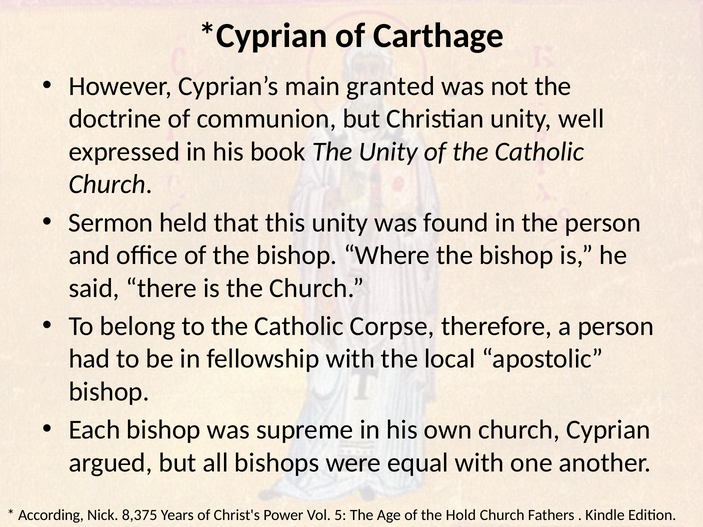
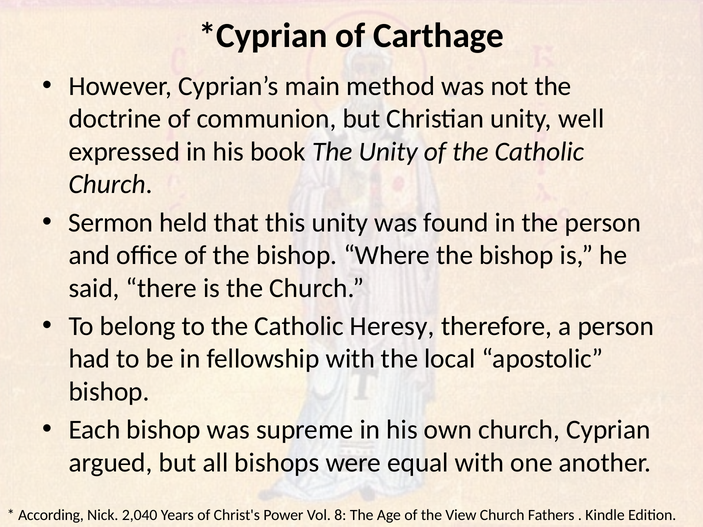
granted: granted -> method
Corpse: Corpse -> Heresy
8,375: 8,375 -> 2,040
5: 5 -> 8
Hold: Hold -> View
